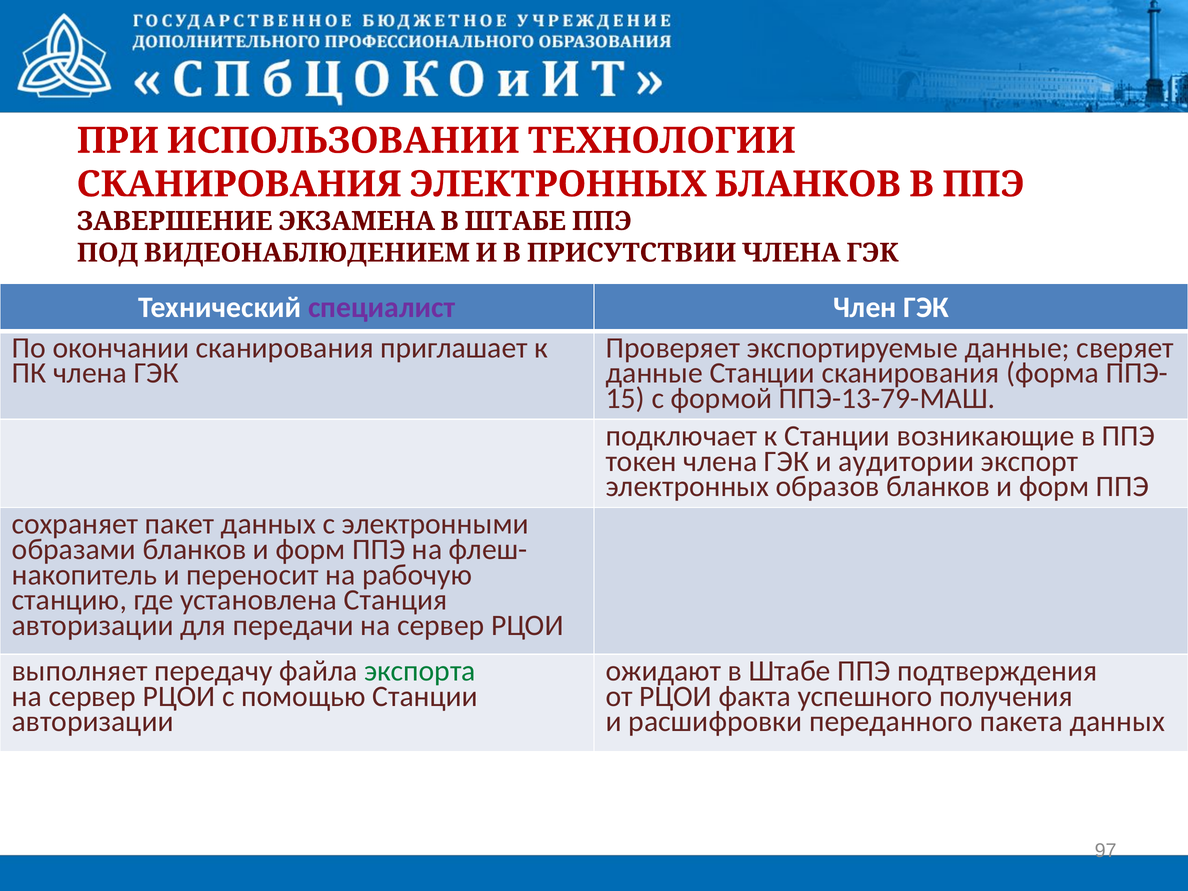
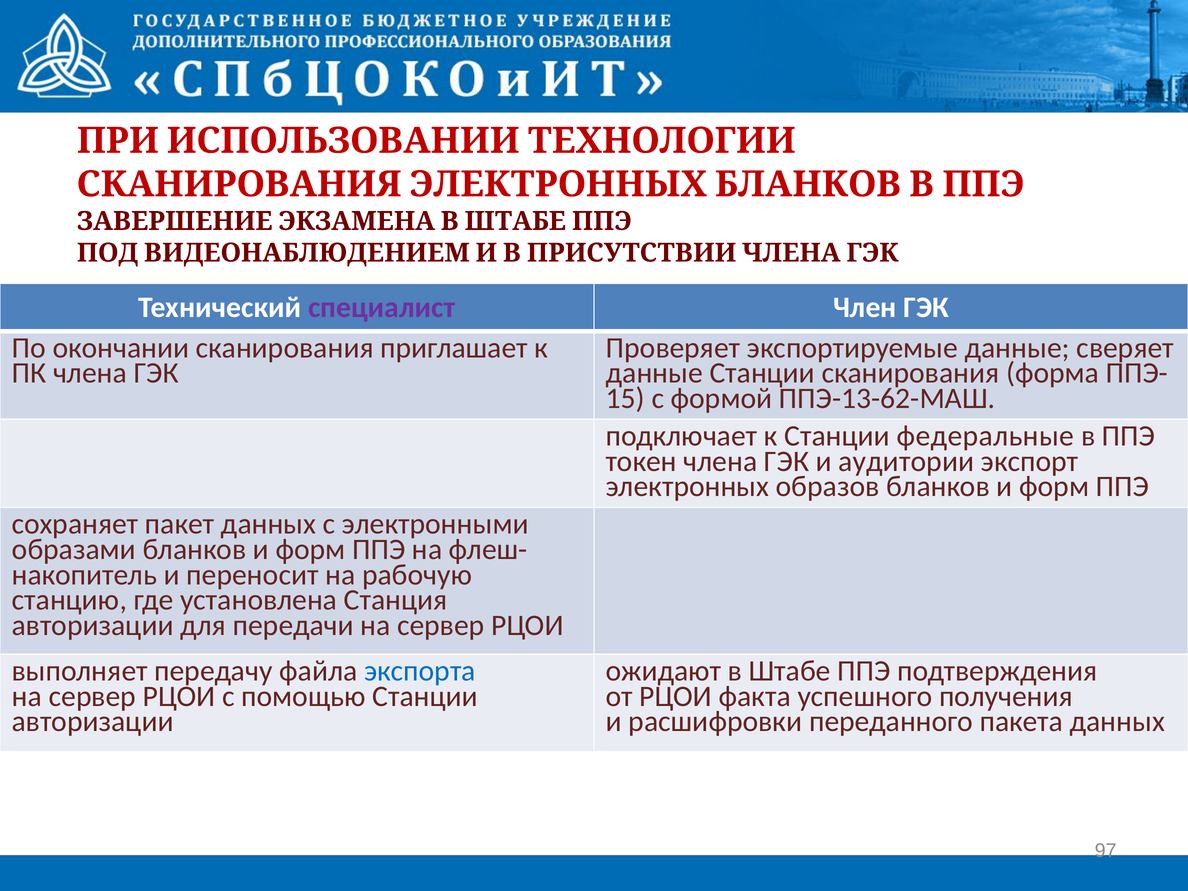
ППЭ-13-79-МАШ: ППЭ-13-79-МАШ -> ППЭ-13-62-МАШ
возникающие: возникающие -> федеральные
экспорта colour: green -> blue
